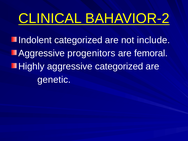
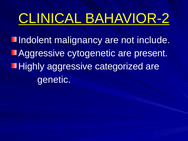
Indolent categorized: categorized -> malignancy
progenitors: progenitors -> cytogenetic
femoral: femoral -> present
